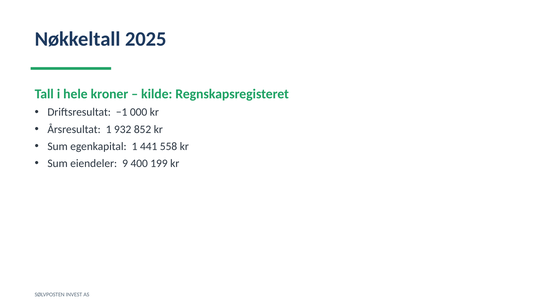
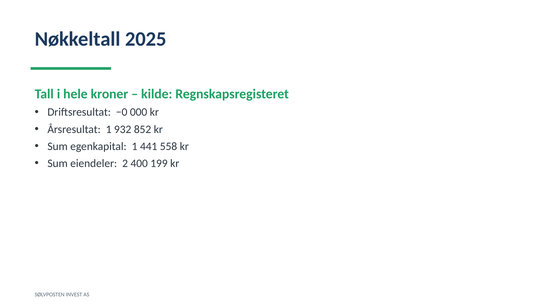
−1: −1 -> −0
9: 9 -> 2
